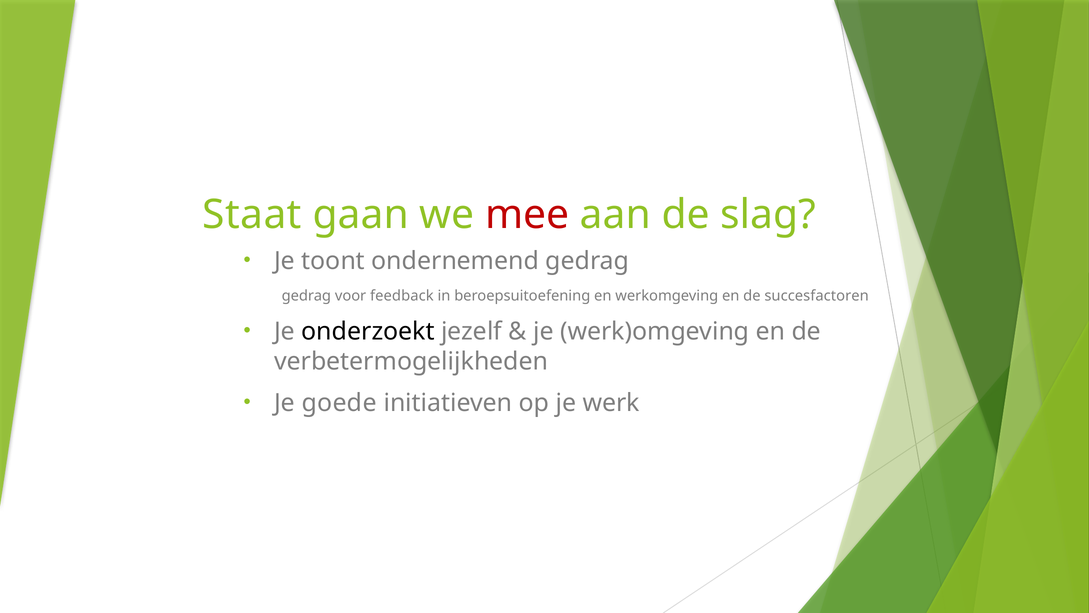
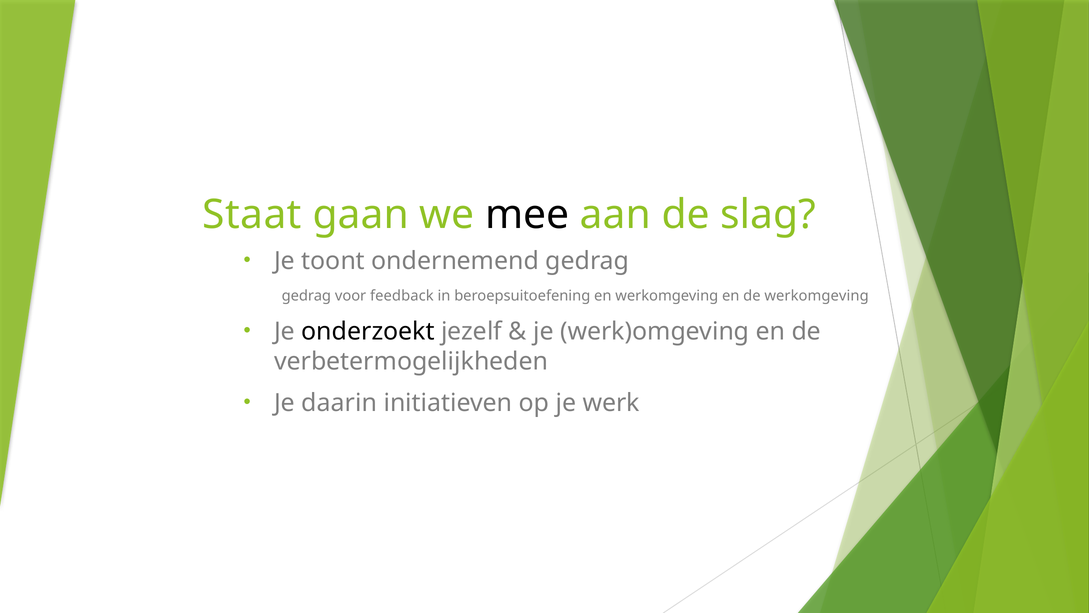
mee colour: red -> black
de succesfactoren: succesfactoren -> werkomgeving
goede: goede -> daarin
